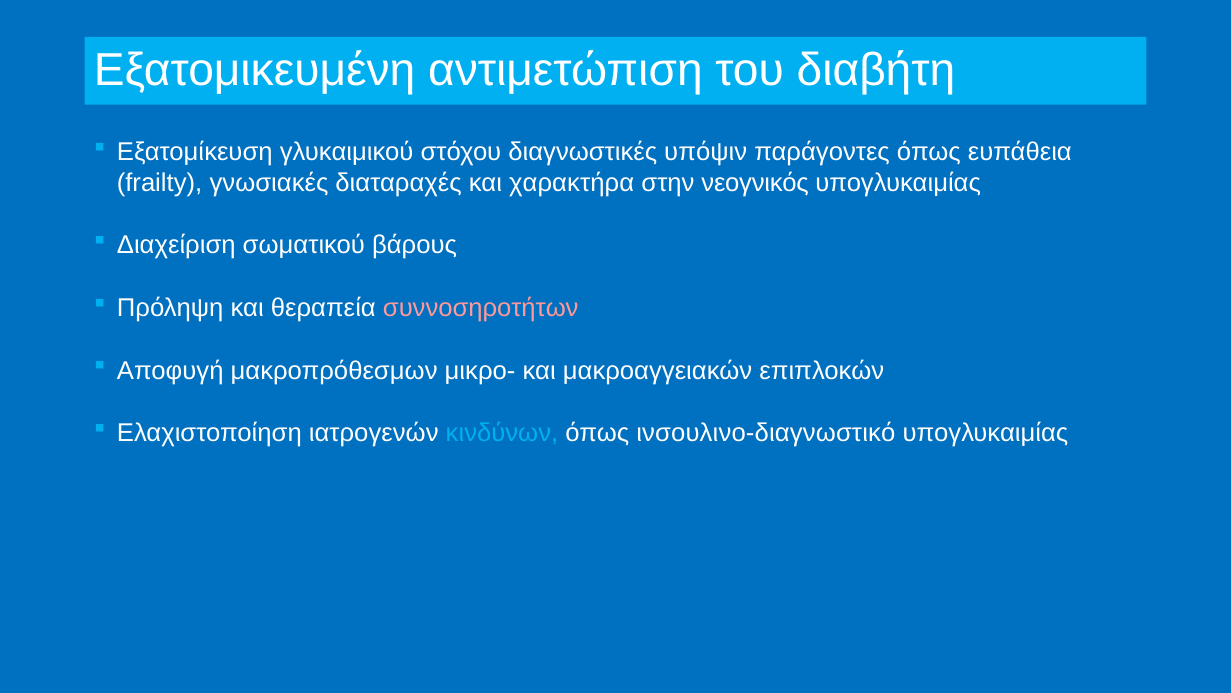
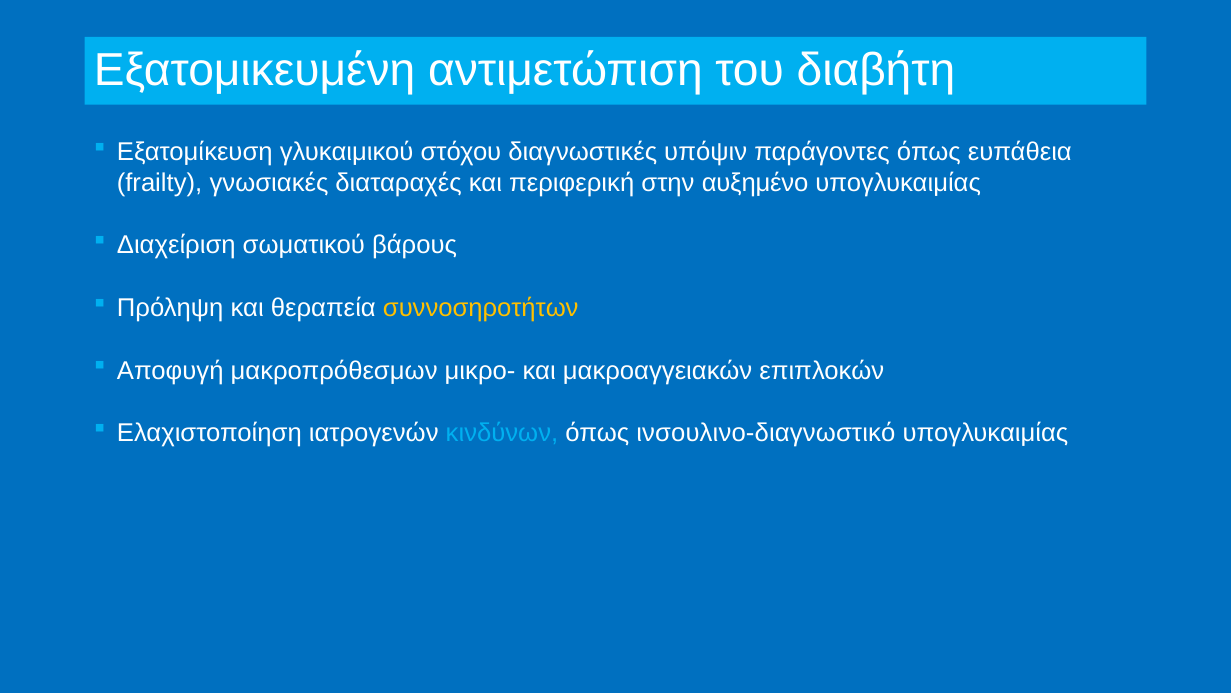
χαρακτήρα: χαρακτήρα -> περιφερική
νεογνικός: νεογνικός -> αυξημένο
συννοσηροτήτων colour: pink -> yellow
